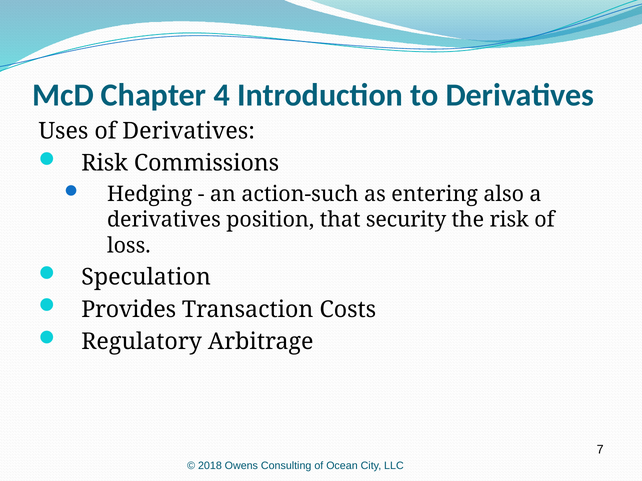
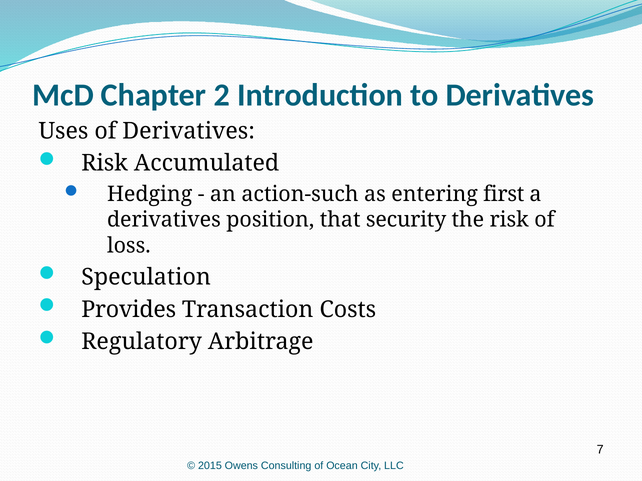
4: 4 -> 2
Commissions: Commissions -> Accumulated
also: also -> first
2018: 2018 -> 2015
